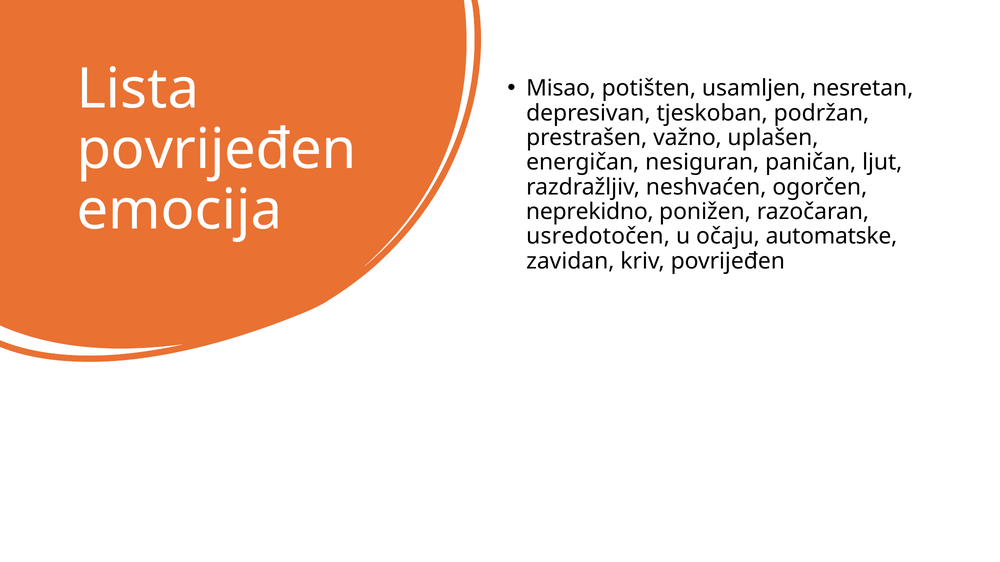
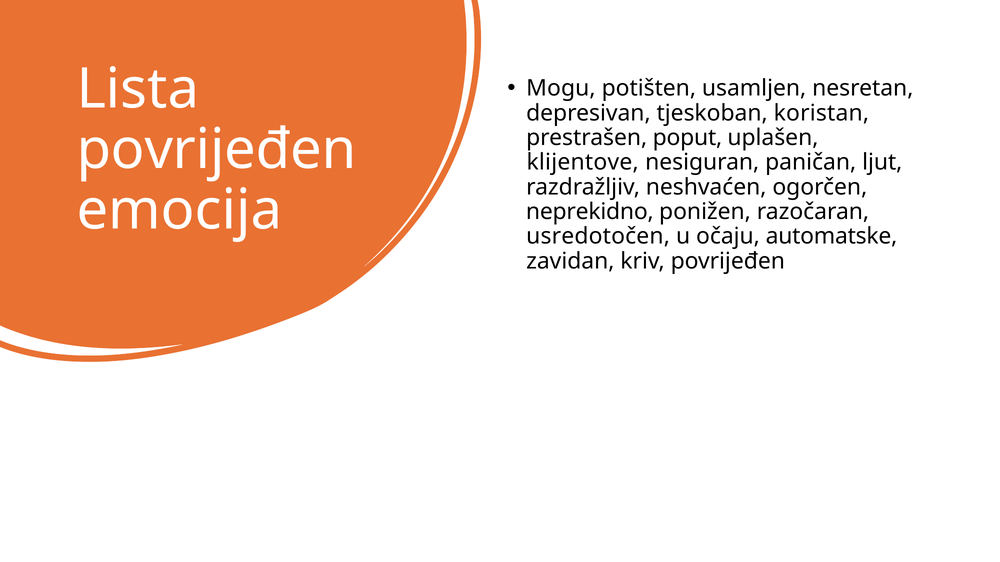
Misao: Misao -> Mogu
podržan: podržan -> koristan
važno: važno -> poput
energičan: energičan -> klijentove
